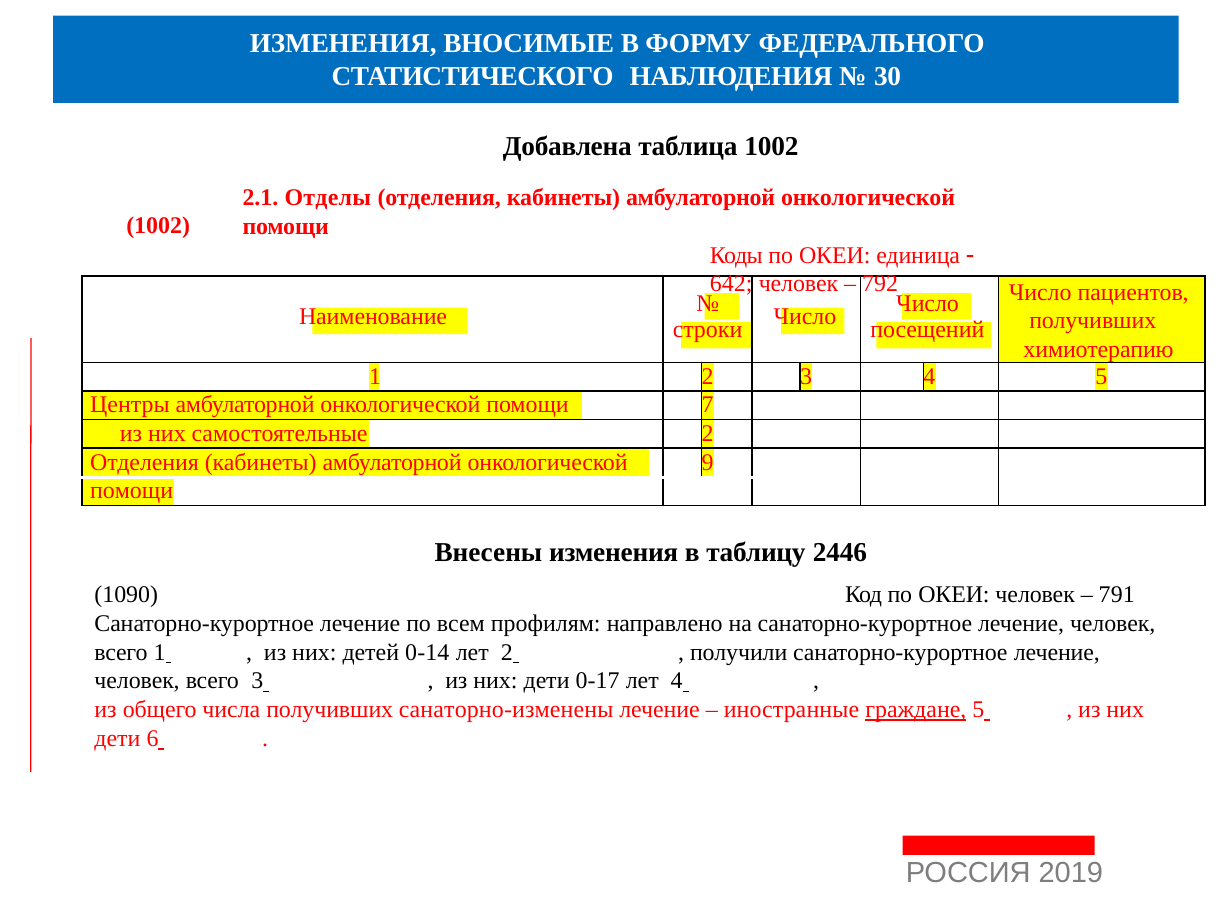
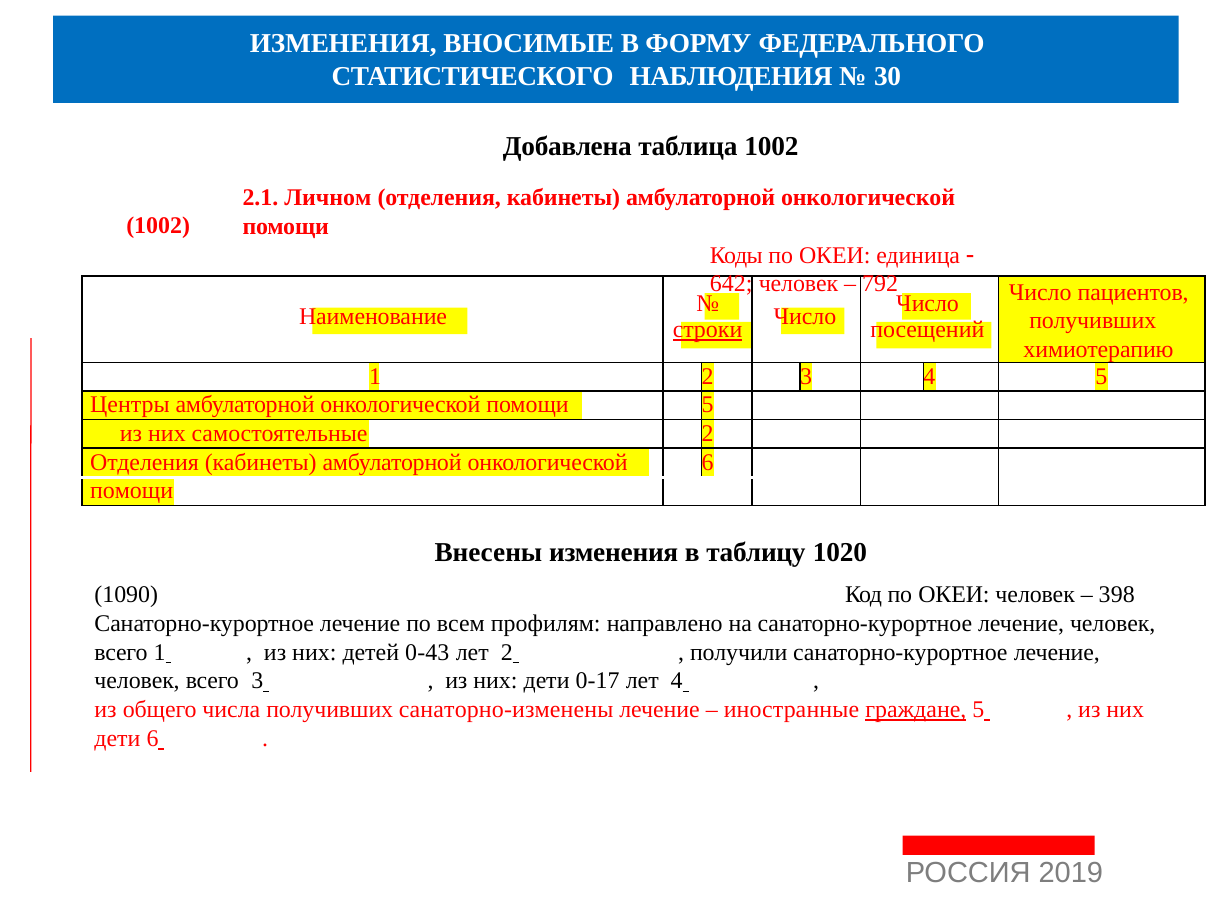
Отделы: Отделы -> Личном
строки underline: none -> present
помощи 7: 7 -> 5
онкологической 9: 9 -> 6
2446: 2446 -> 1020
791: 791 -> 398
0-14: 0-14 -> 0-43
